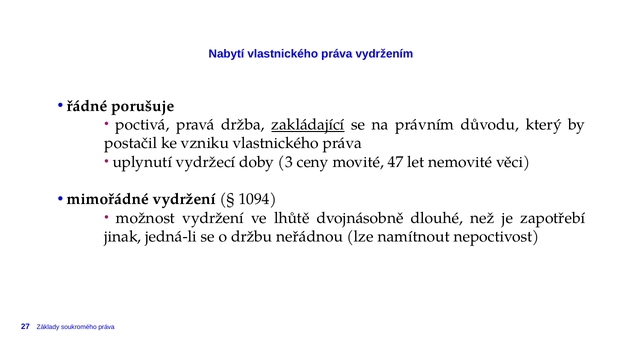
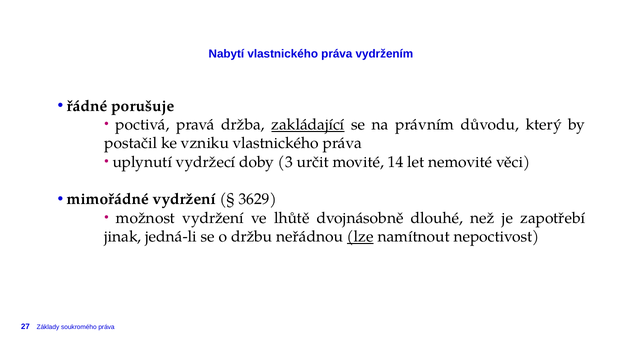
ceny: ceny -> určit
47: 47 -> 14
1094: 1094 -> 3629
lze underline: none -> present
